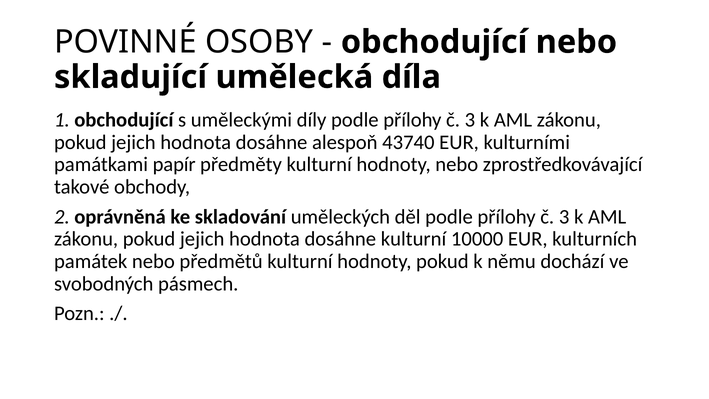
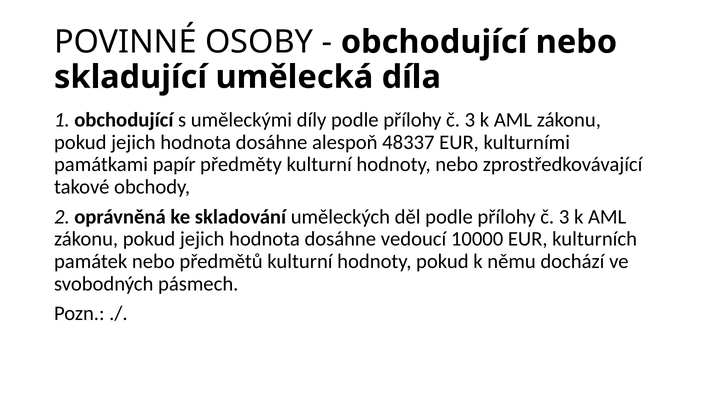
43740: 43740 -> 48337
dosáhne kulturní: kulturní -> vedoucí
